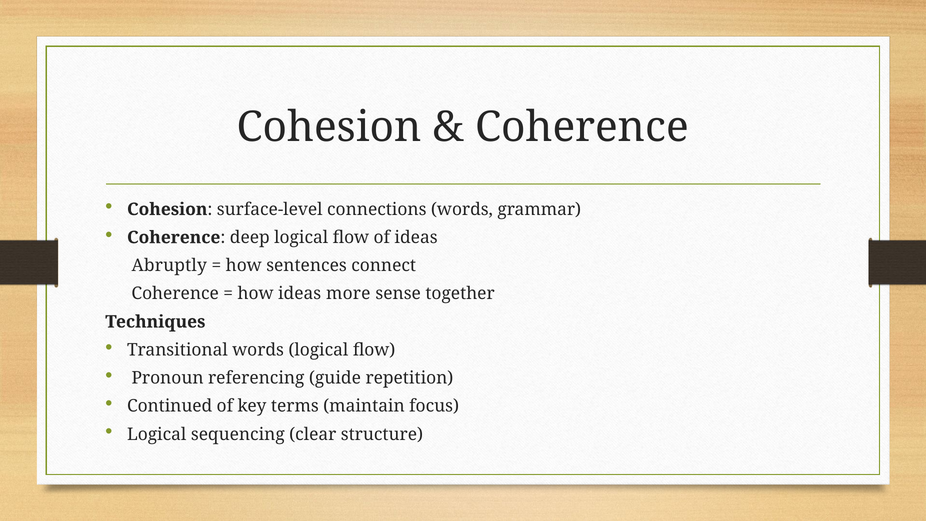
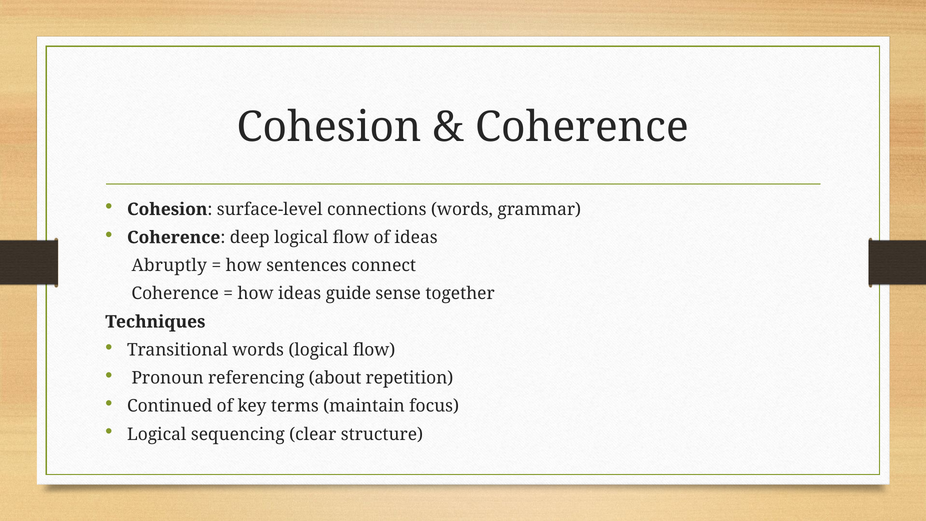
more: more -> guide
guide: guide -> about
